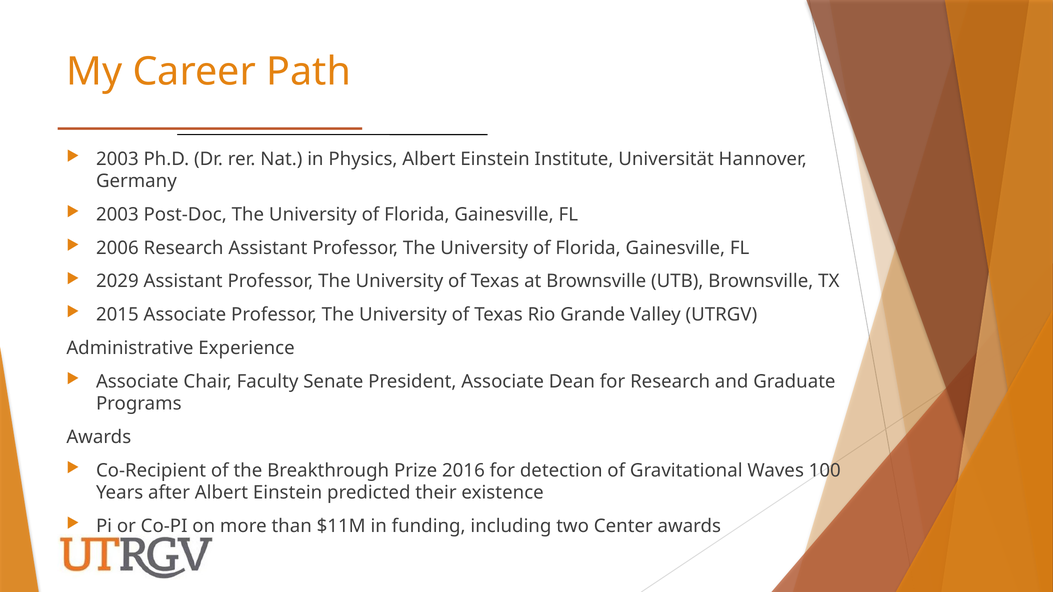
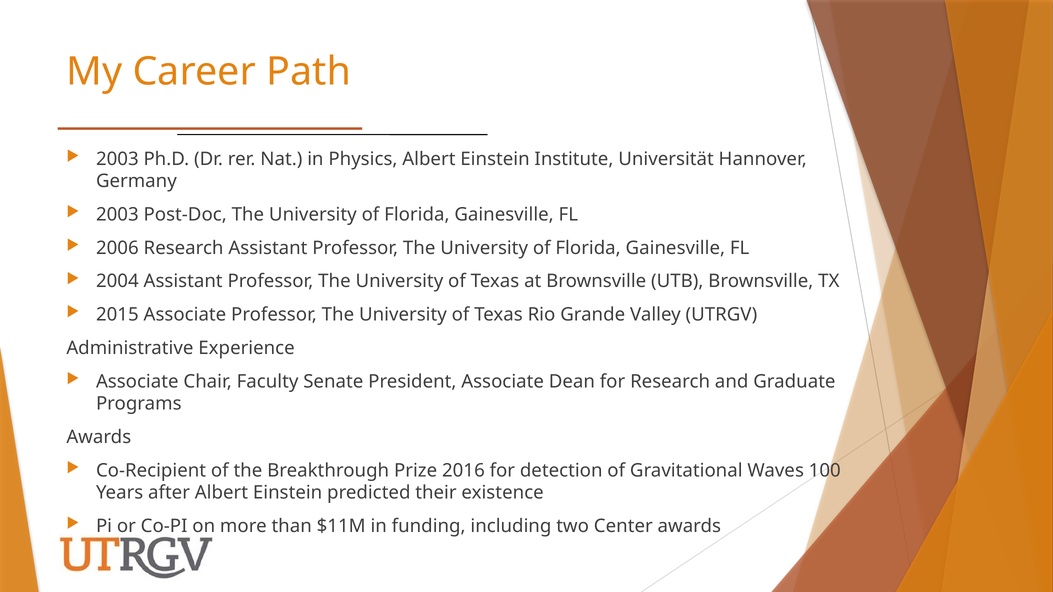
2029: 2029 -> 2004
